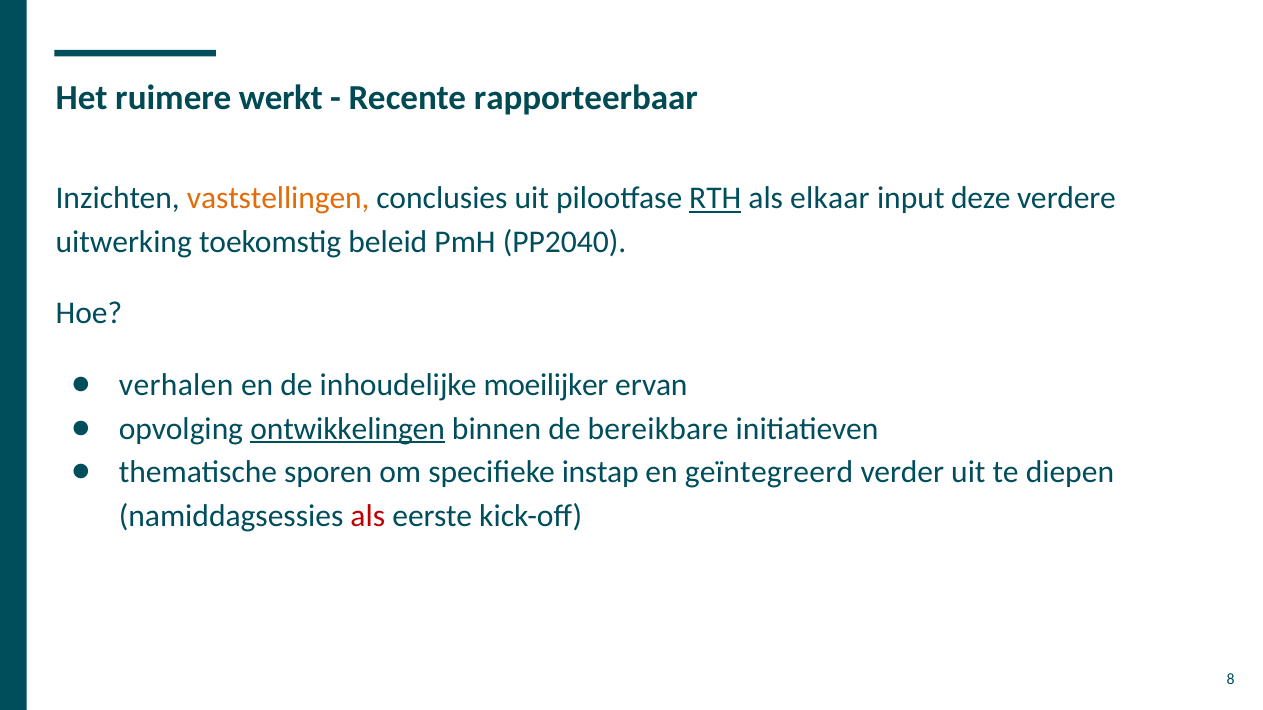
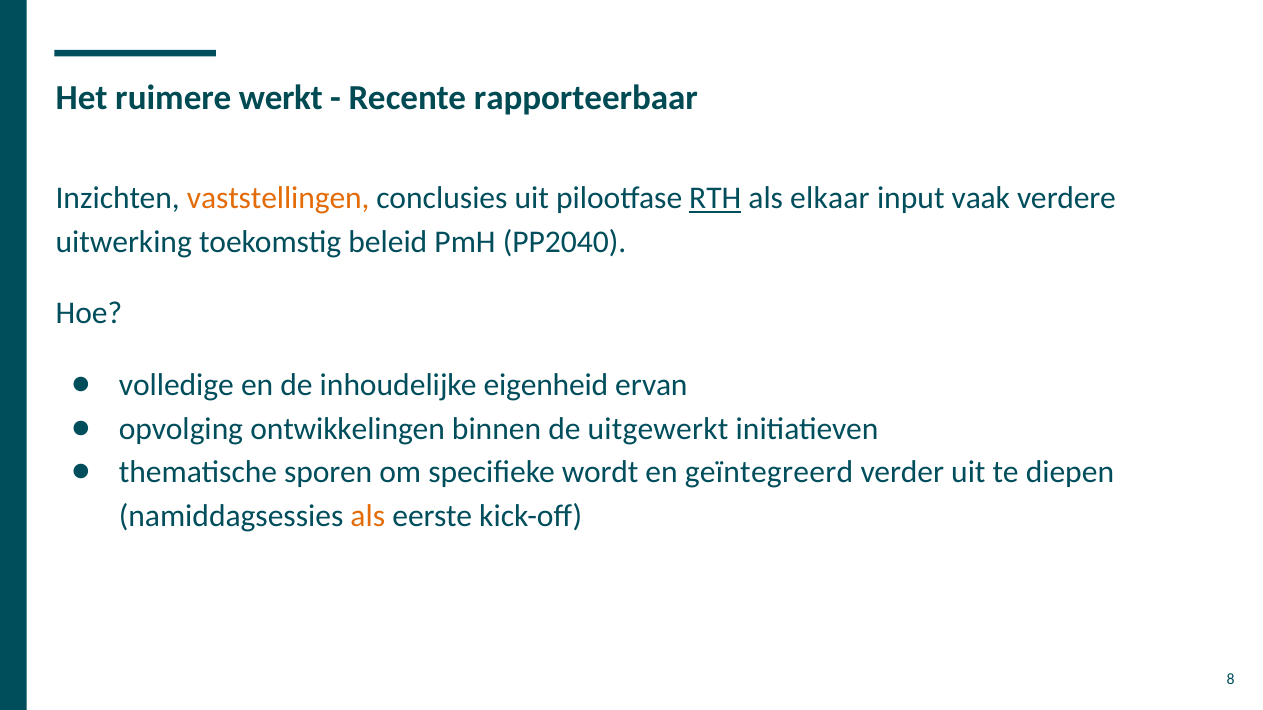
deze: deze -> vaak
verhalen: verhalen -> volledige
moeilijker: moeilijker -> eigenheid
ontwikkelingen underline: present -> none
bereikbare: bereikbare -> uitgewerkt
instap: instap -> wordt
als at (368, 516) colour: red -> orange
